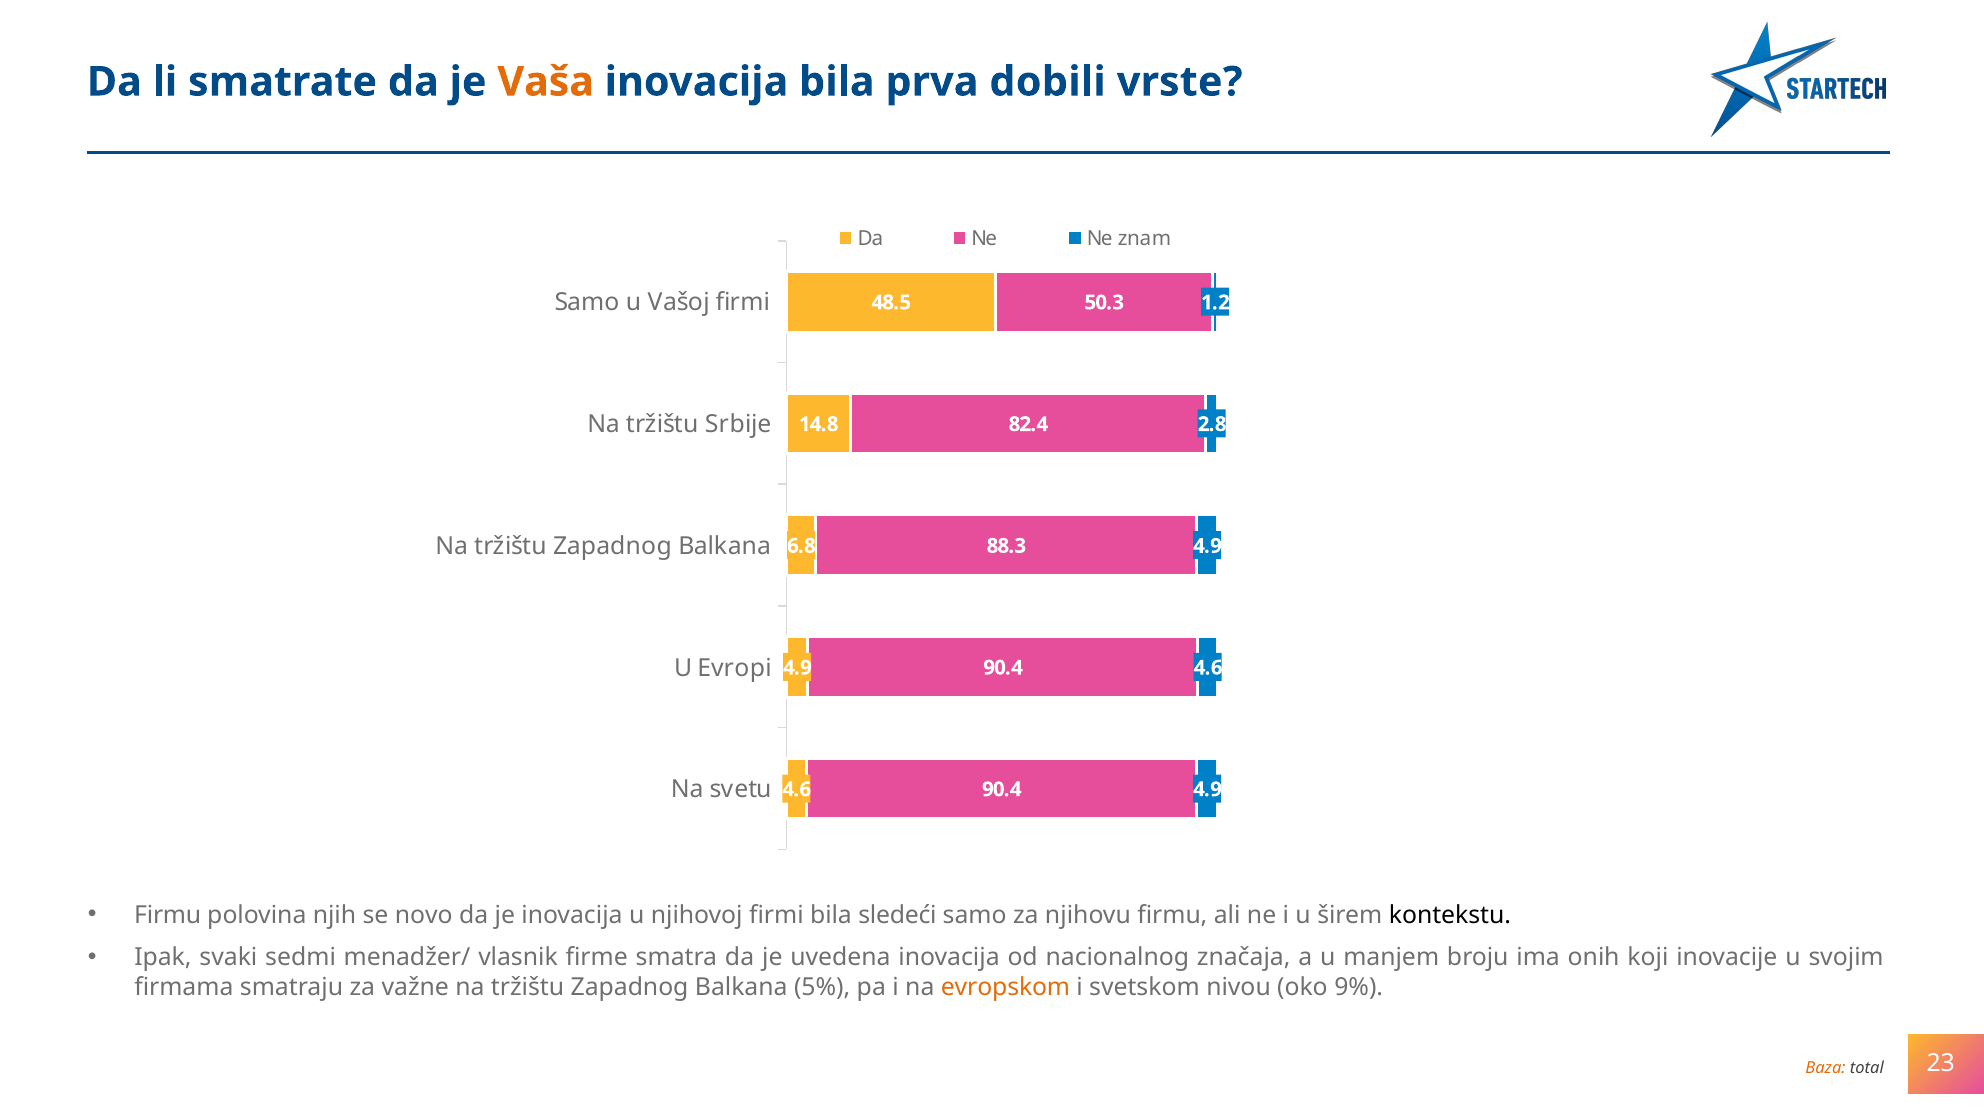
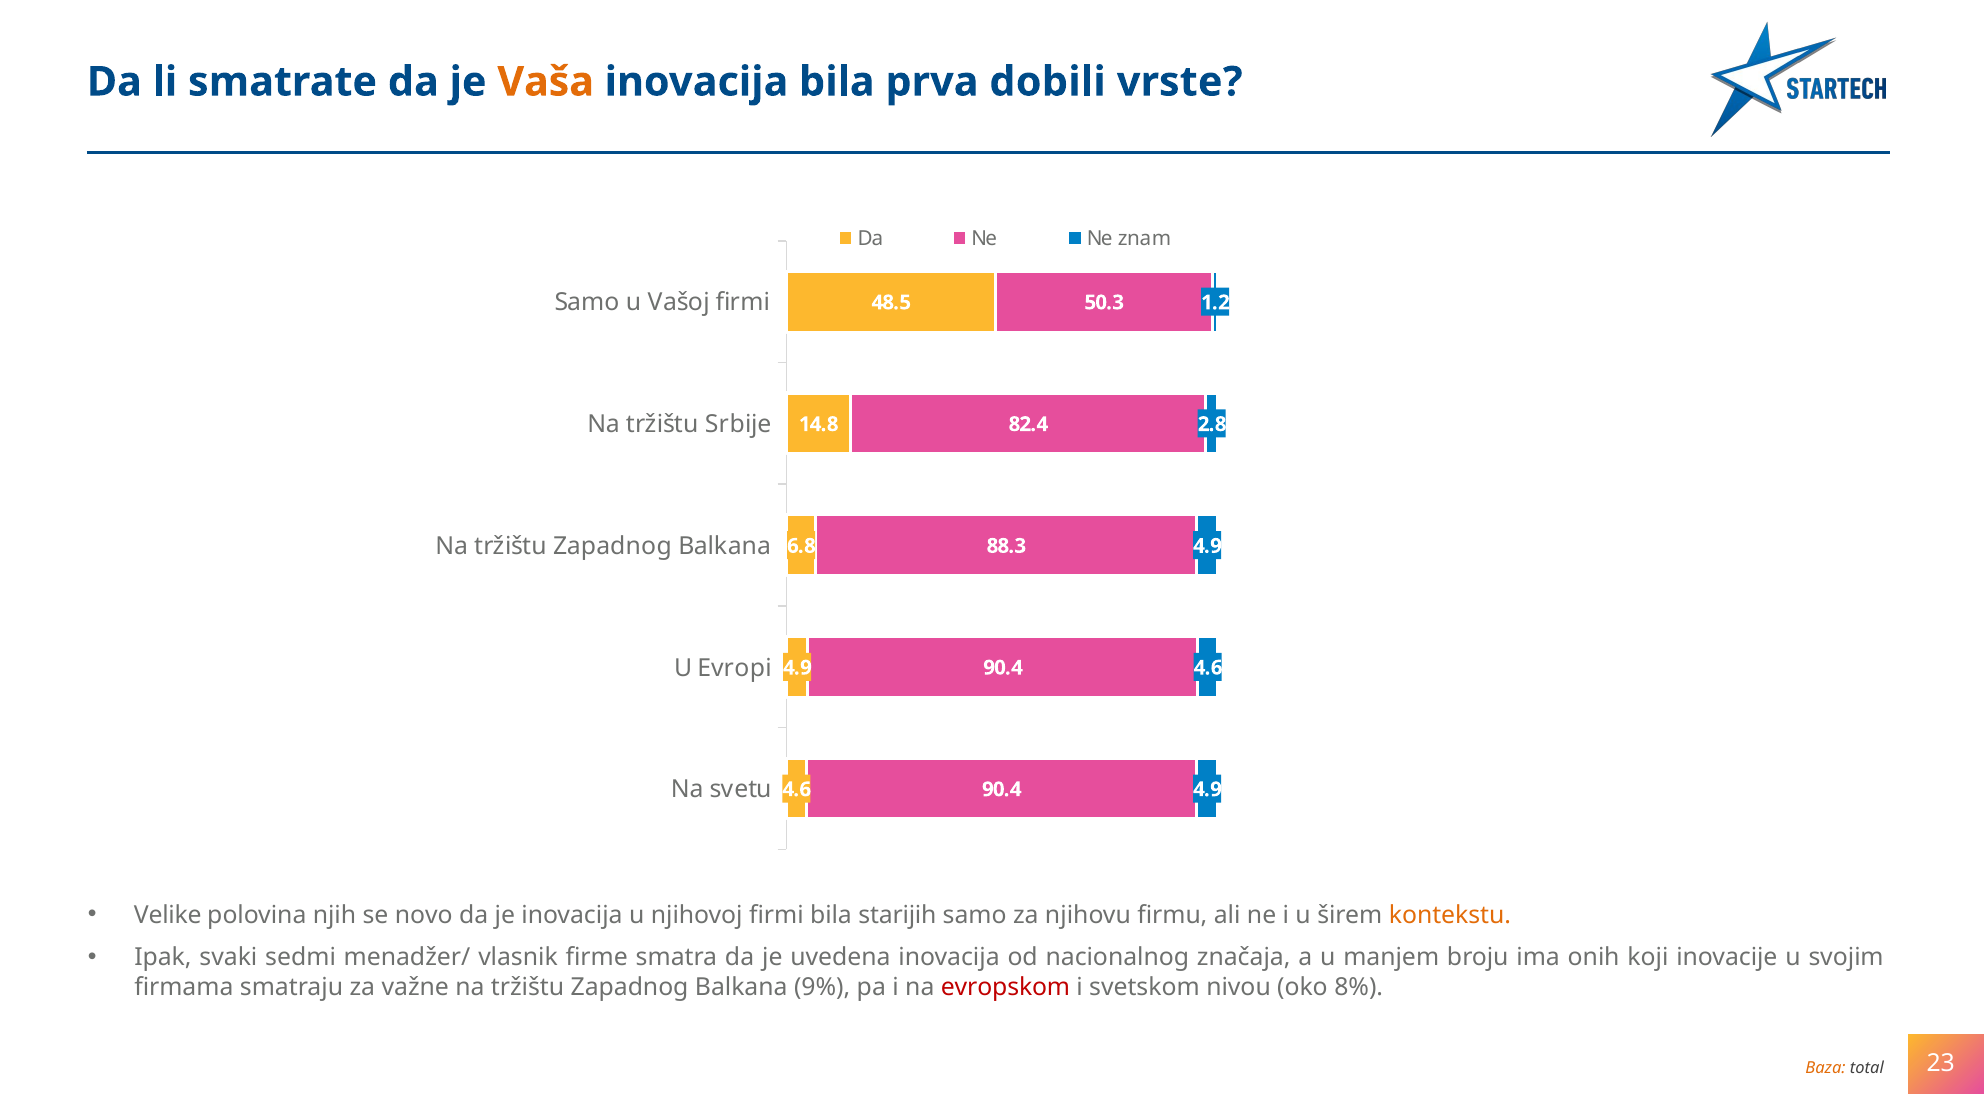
Firmu at (168, 915): Firmu -> Velike
sledeći: sledeći -> starijih
kontekstu colour: black -> orange
5%: 5% -> 9%
evropskom colour: orange -> red
9%: 9% -> 8%
